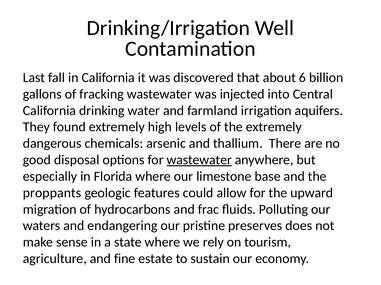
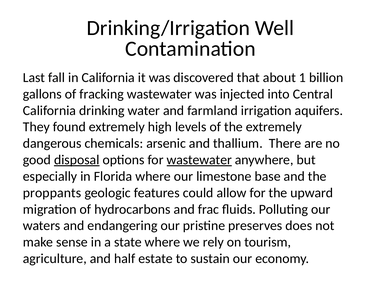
6: 6 -> 1
disposal underline: none -> present
fine: fine -> half
